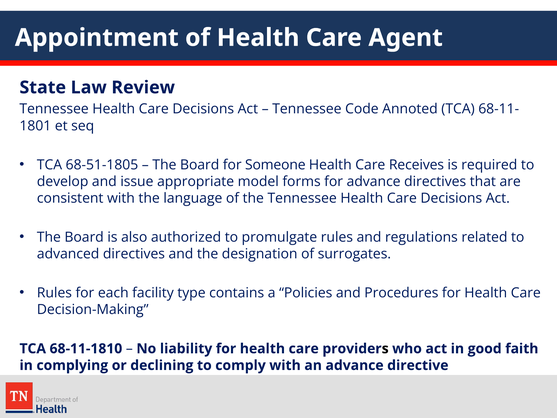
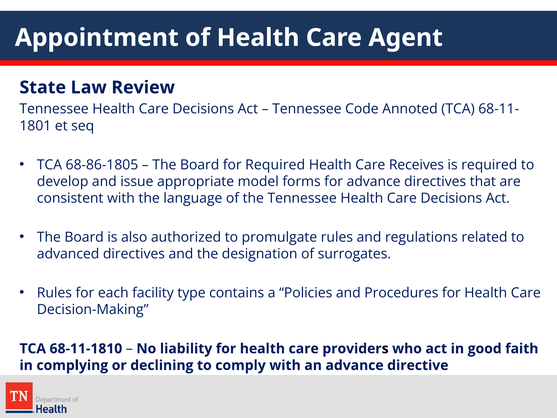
68-51-1805: 68-51-1805 -> 68-86-1805
for Someone: Someone -> Required
